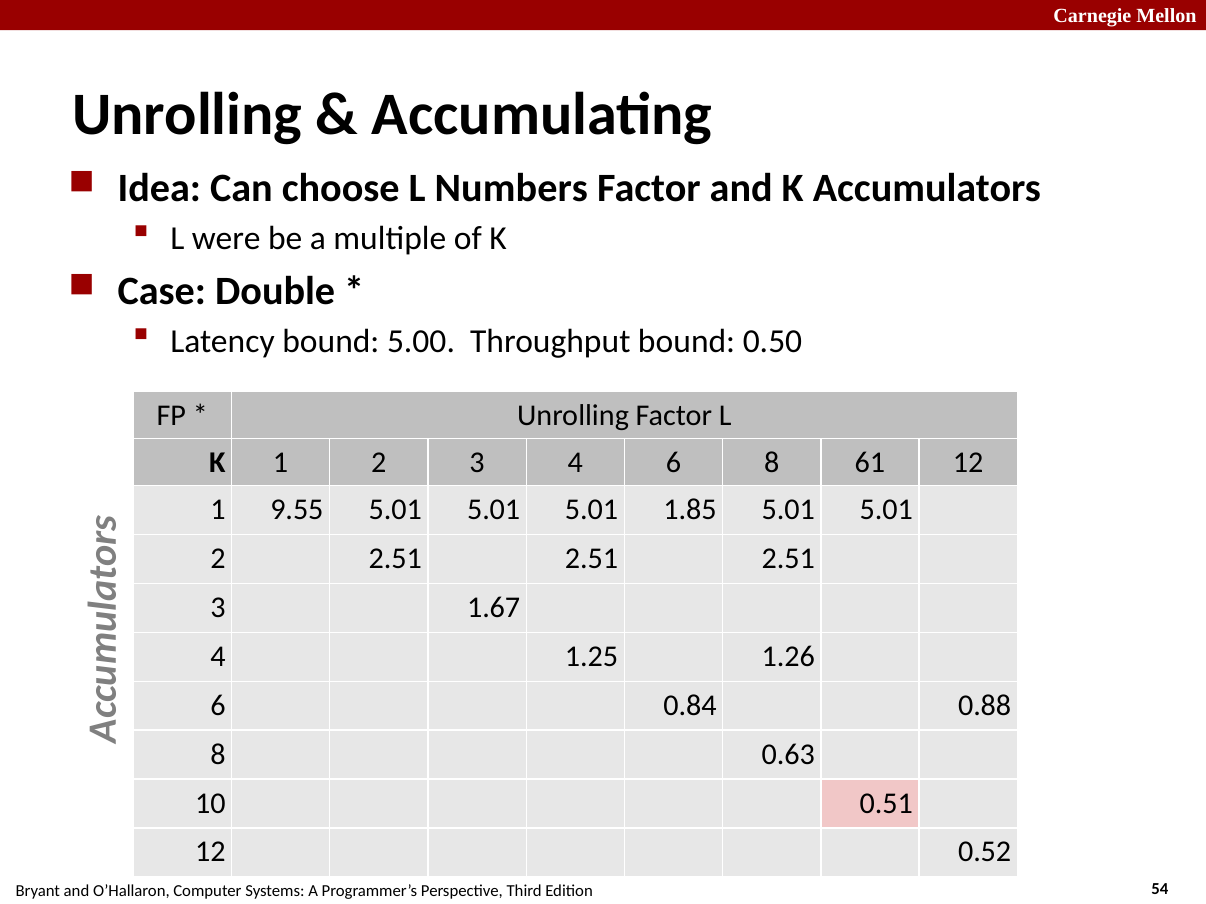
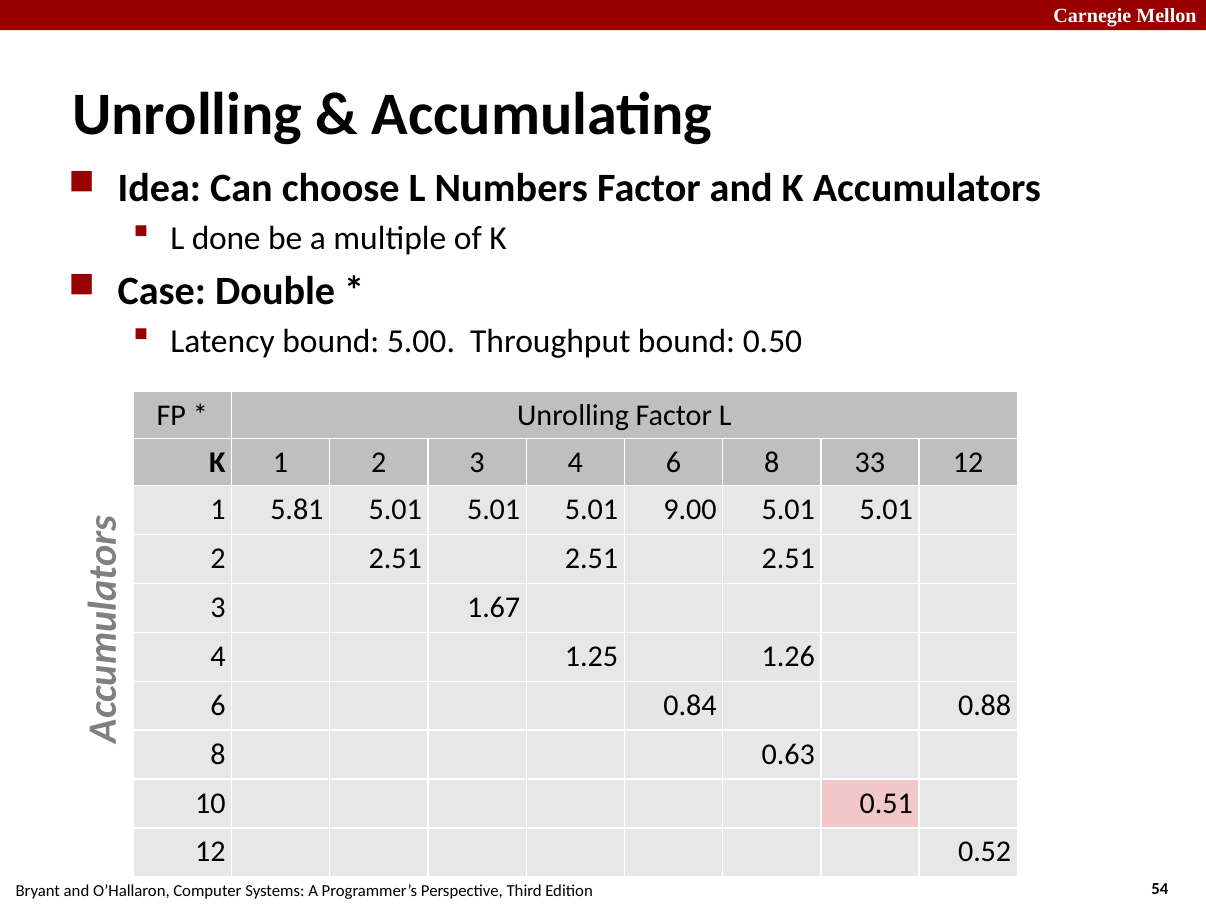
were: were -> done
61: 61 -> 33
9.55: 9.55 -> 5.81
1.85: 1.85 -> 9.00
